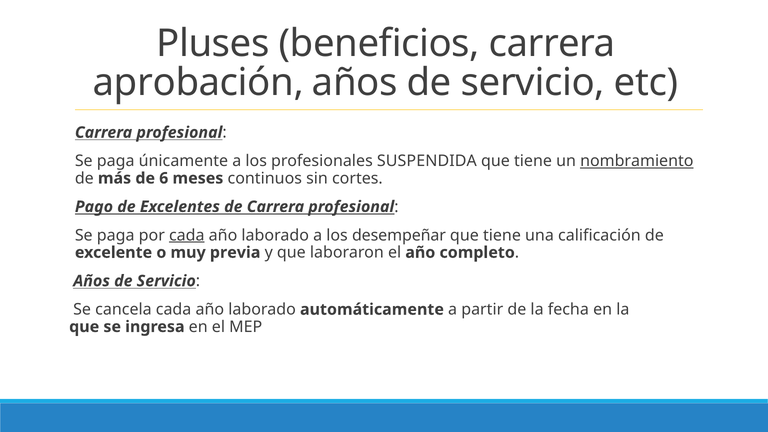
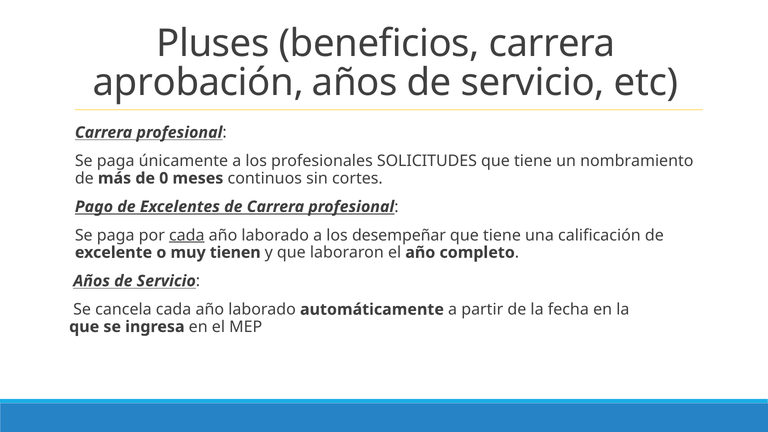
SUSPENDIDA: SUSPENDIDA -> SOLICITUDES
nombramiento underline: present -> none
6: 6 -> 0
previa: previa -> tienen
